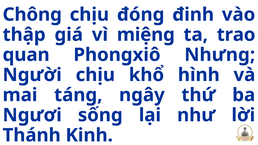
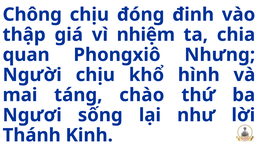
miệng: miệng -> nhiệm
trao: trao -> chia
ngây: ngây -> chào
